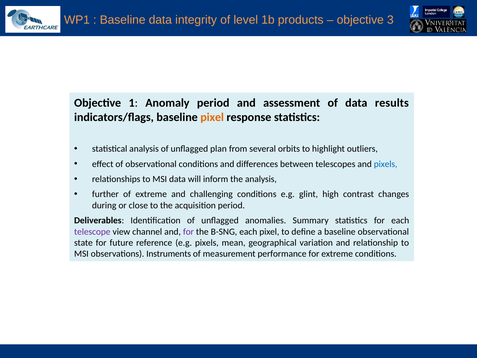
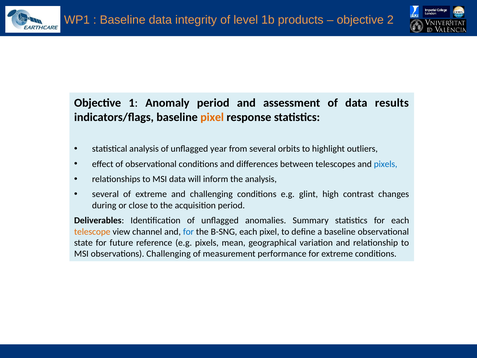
3: 3 -> 2
plan: plan -> year
further at (105, 194): further -> several
telescope colour: purple -> orange
for at (188, 231) colour: purple -> blue
observations Instruments: Instruments -> Challenging
